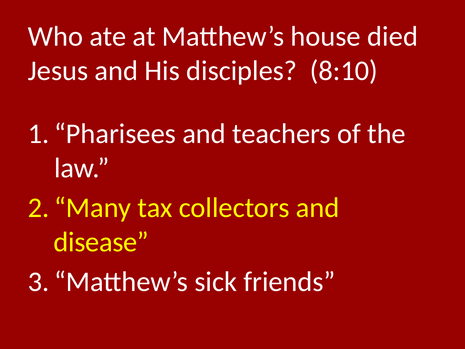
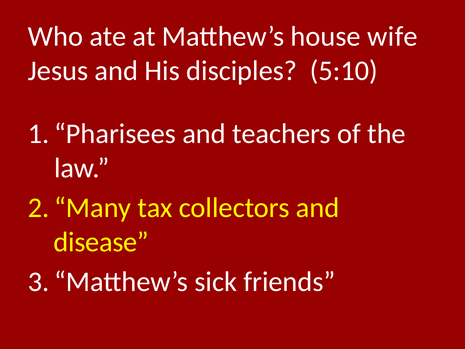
died: died -> wife
8:10: 8:10 -> 5:10
